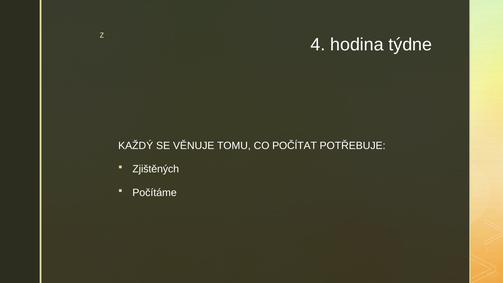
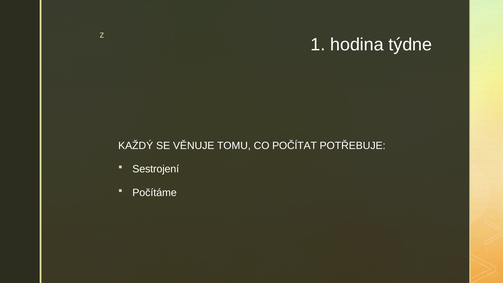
4: 4 -> 1
Zjištěných: Zjištěných -> Sestrojení
